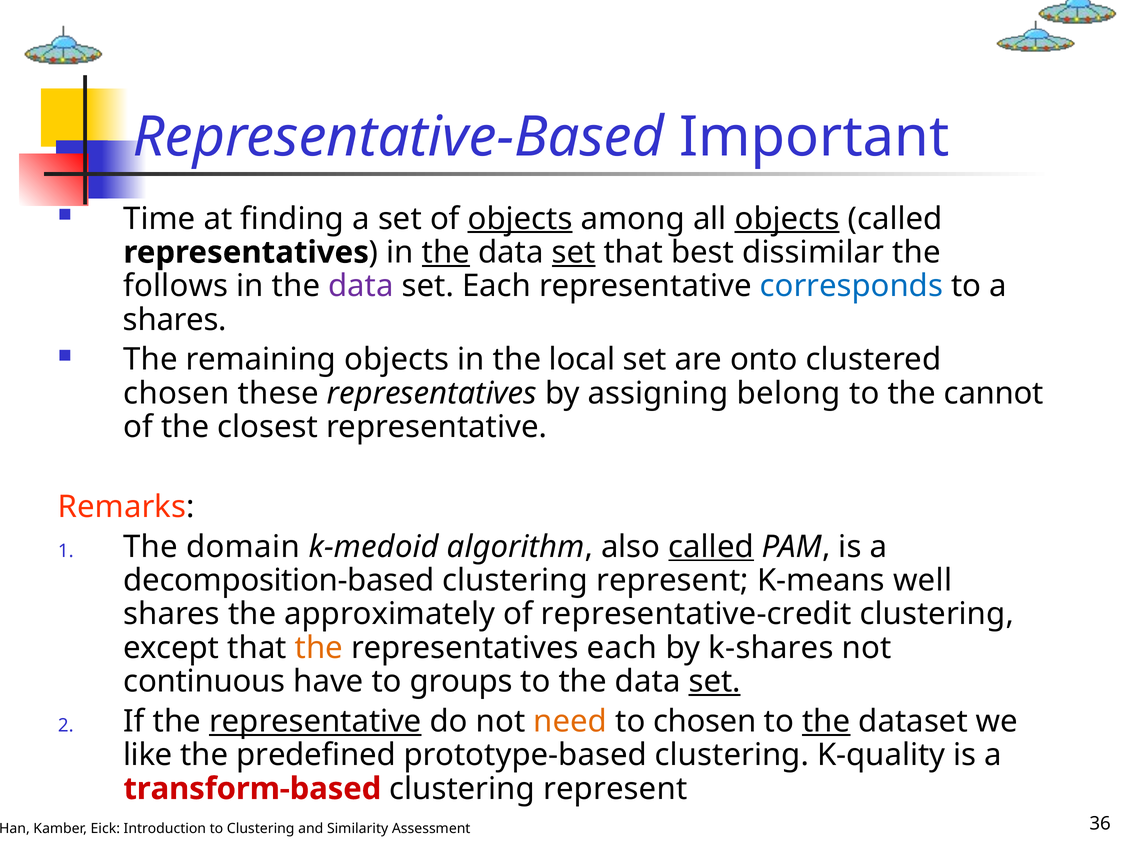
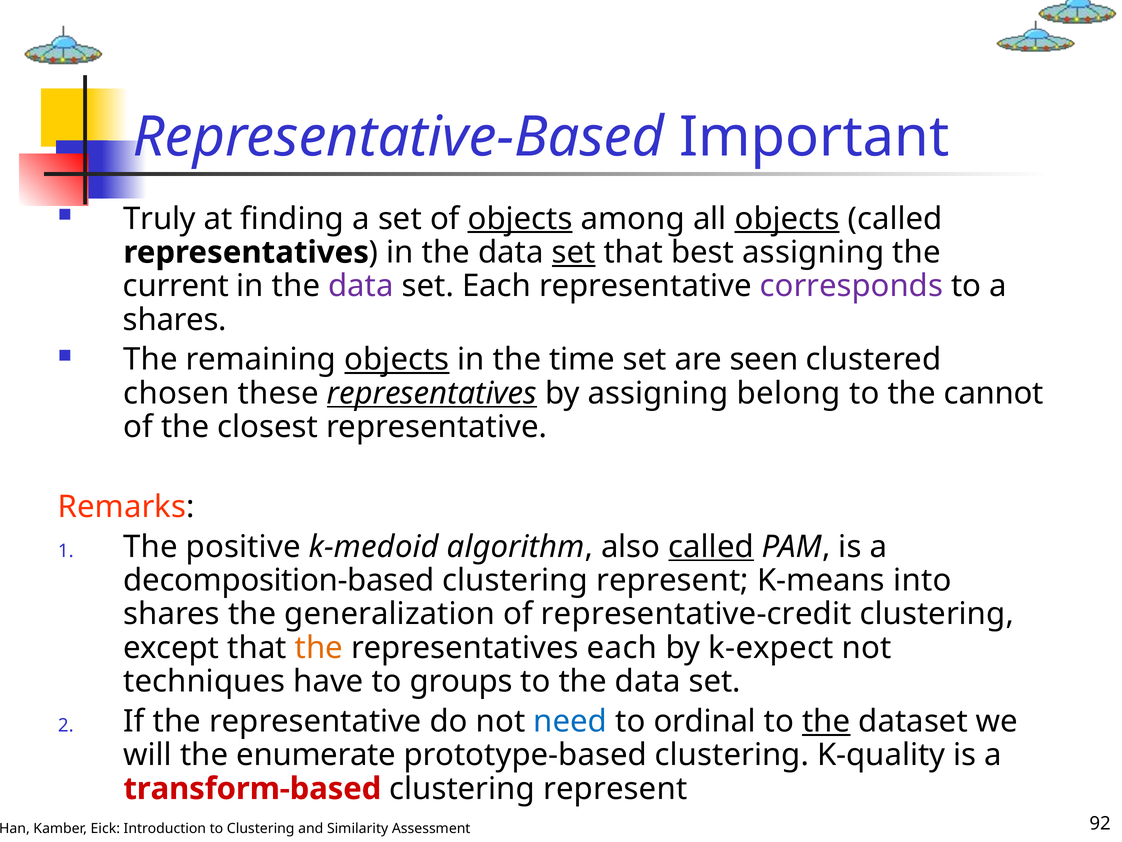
Time: Time -> Truly
the at (446, 252) underline: present -> none
best dissimilar: dissimilar -> assigning
follows: follows -> current
corresponds colour: blue -> purple
objects at (397, 359) underline: none -> present
local: local -> time
onto: onto -> seen
representatives at (432, 393) underline: none -> present
domain: domain -> positive
well: well -> into
approximately: approximately -> generalization
k-shares: k-shares -> k-expect
continuous: continuous -> techniques
set at (715, 681) underline: present -> none
representative at (315, 721) underline: present -> none
need colour: orange -> blue
to chosen: chosen -> ordinal
like: like -> will
predefined: predefined -> enumerate
36: 36 -> 92
